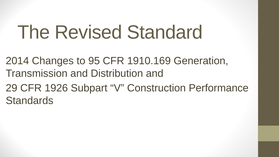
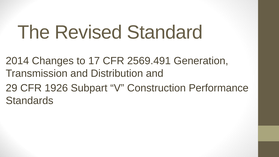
95: 95 -> 17
1910.169: 1910.169 -> 2569.491
